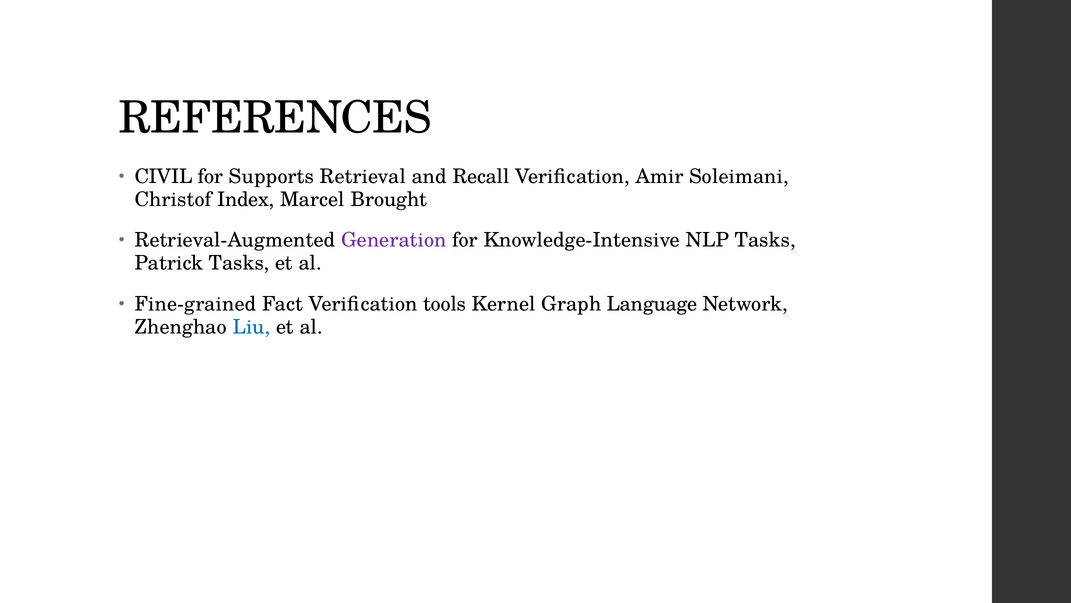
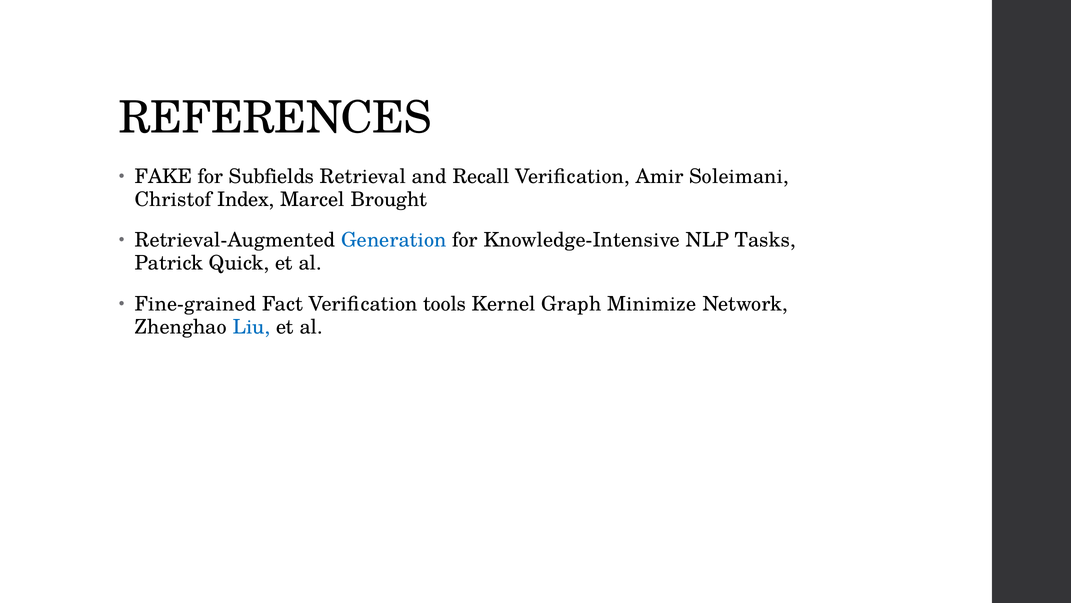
CIVIL: CIVIL -> FAKE
Supports: Supports -> Subfields
Generation colour: purple -> blue
Patrick Tasks: Tasks -> Quick
Language: Language -> Minimize
